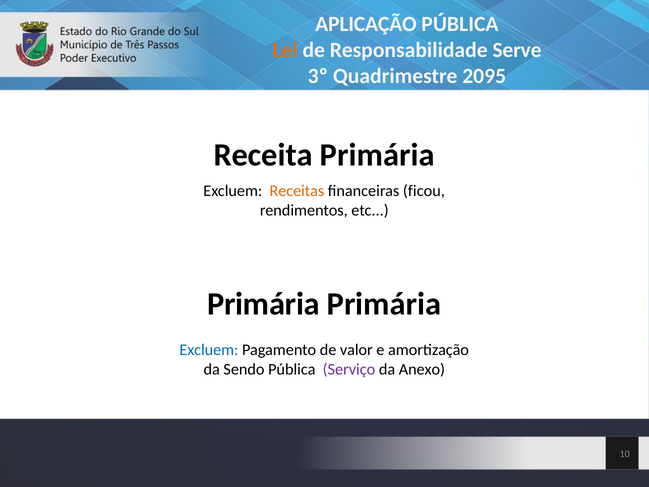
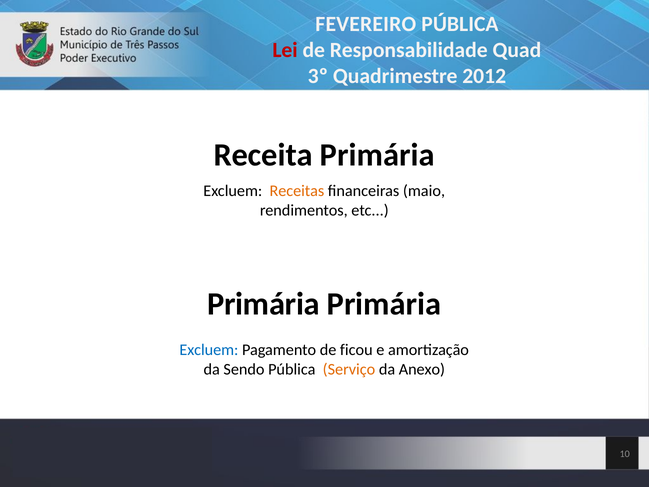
APLICAÇÃO: APLICAÇÃO -> FEVEREIRO
Lei colour: orange -> red
Serve: Serve -> Quad
2095: 2095 -> 2012
ficou: ficou -> maio
valor: valor -> ficou
Serviço colour: purple -> orange
